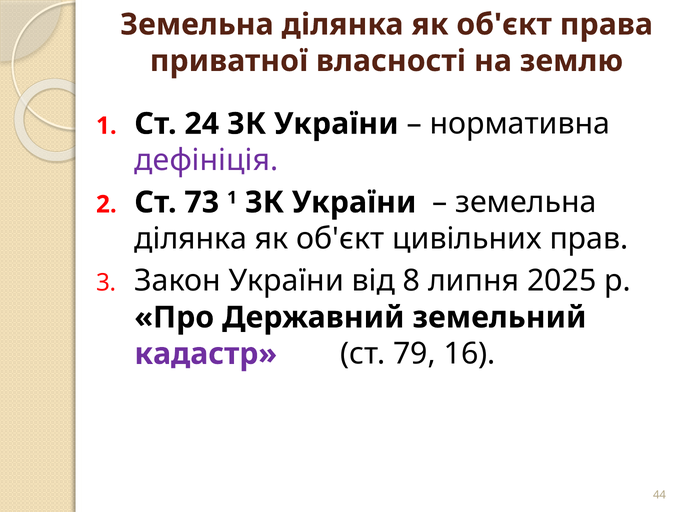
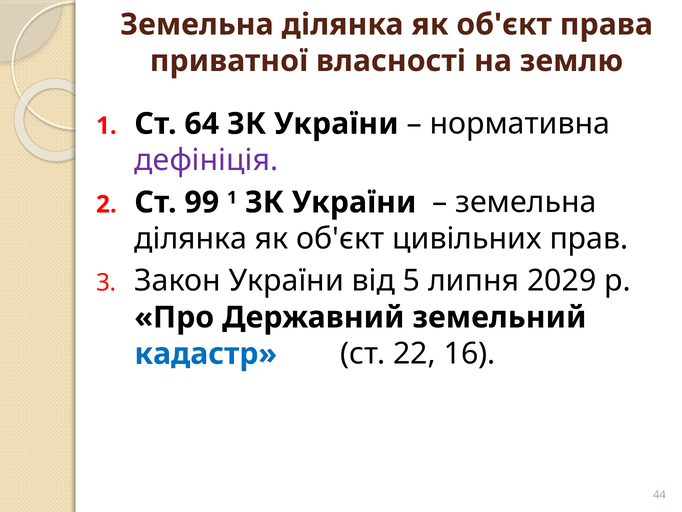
24: 24 -> 64
73: 73 -> 99
8: 8 -> 5
2025: 2025 -> 2029
кадастр colour: purple -> blue
79: 79 -> 22
